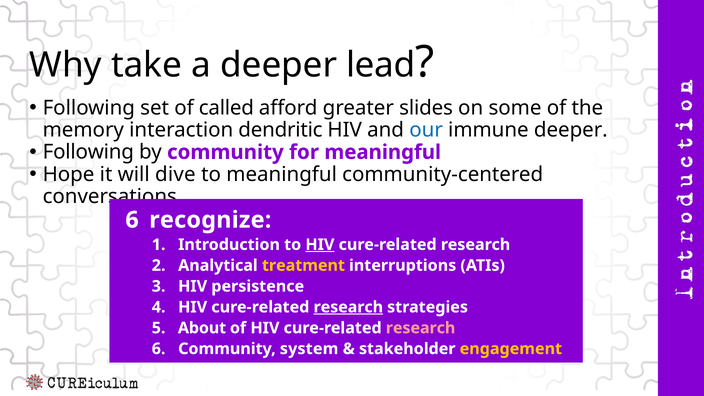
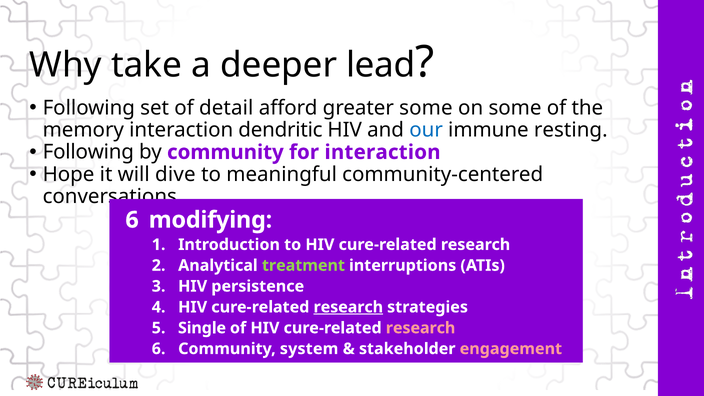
called: called -> detail
greater slides: slides -> some
immune deeper: deeper -> resting
for meaningful: meaningful -> interaction
recognize: recognize -> modifying
HIV at (320, 245) underline: present -> none
treatment colour: yellow -> light green
About: About -> Single
engagement colour: yellow -> pink
